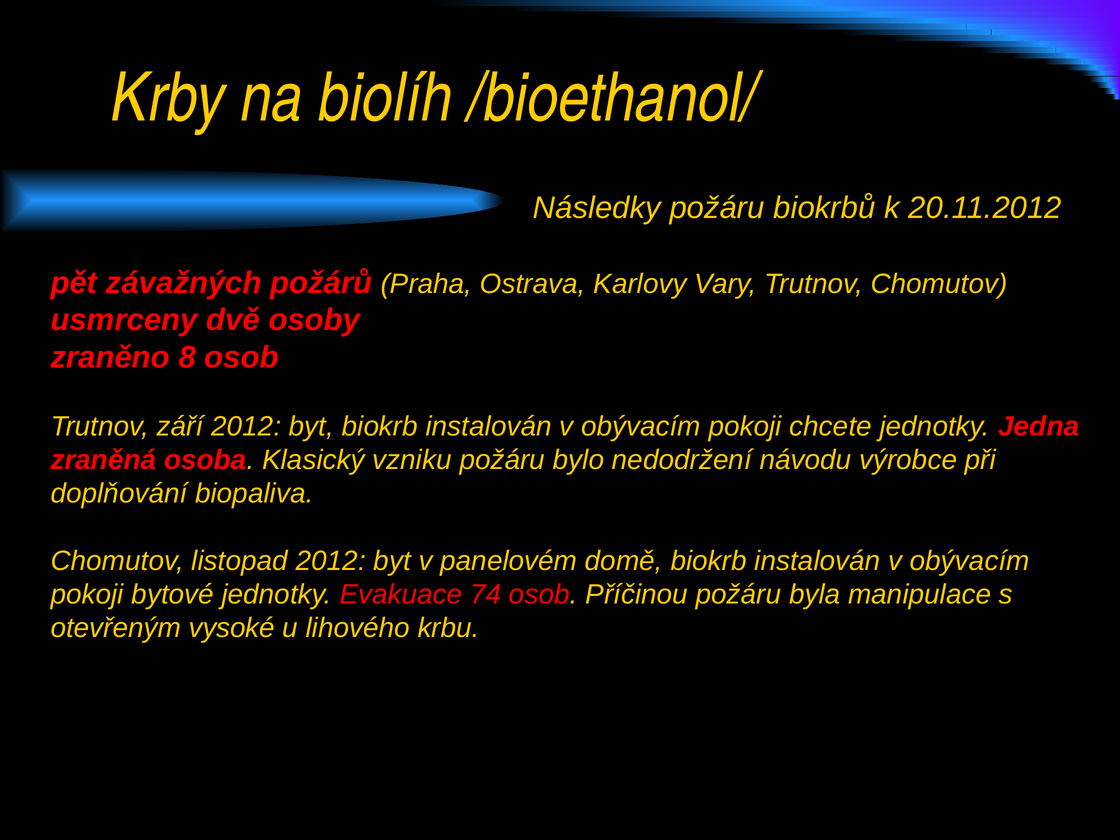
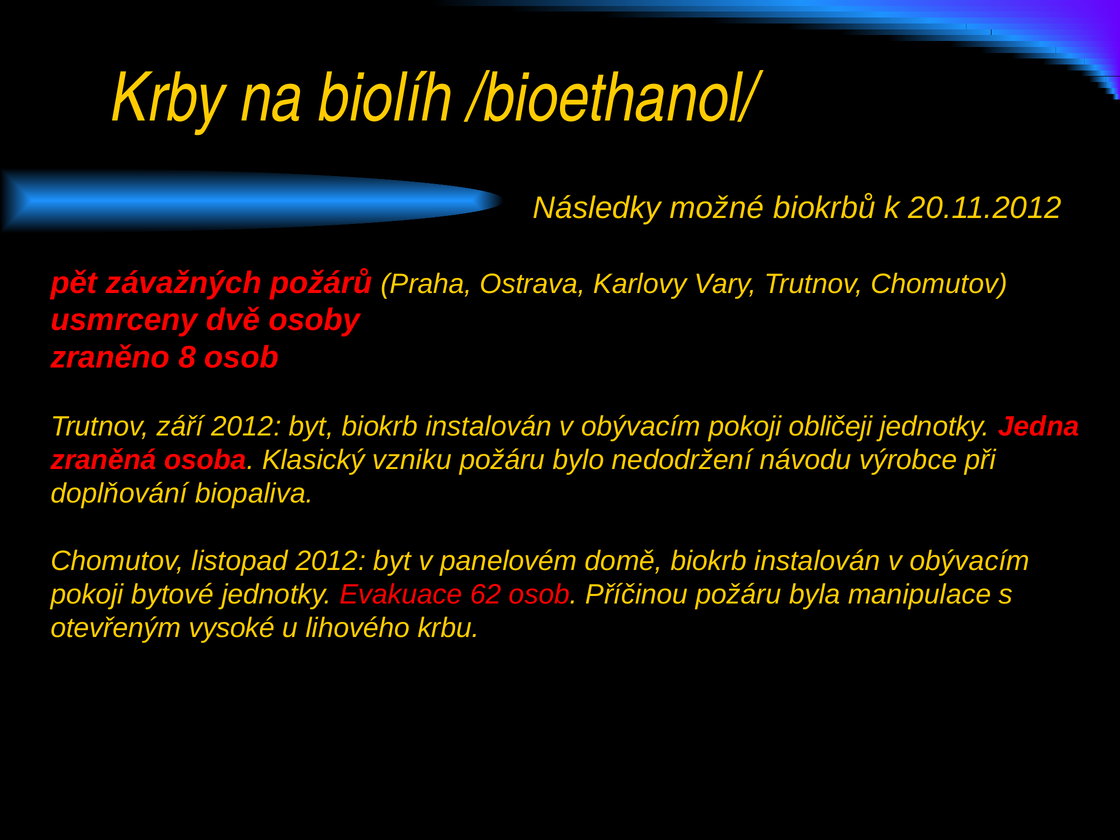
Následky požáru: požáru -> možné
chcete: chcete -> obličeji
74: 74 -> 62
